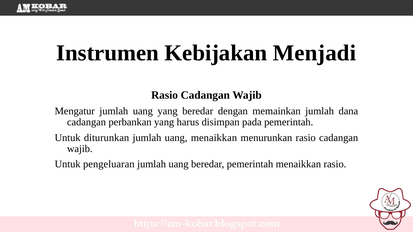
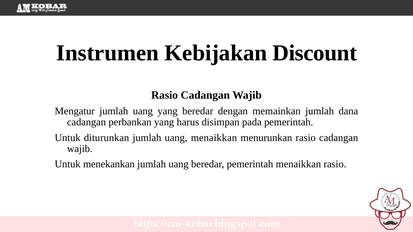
Menjadi: Menjadi -> Discount
pengeluaran: pengeluaran -> menekankan
